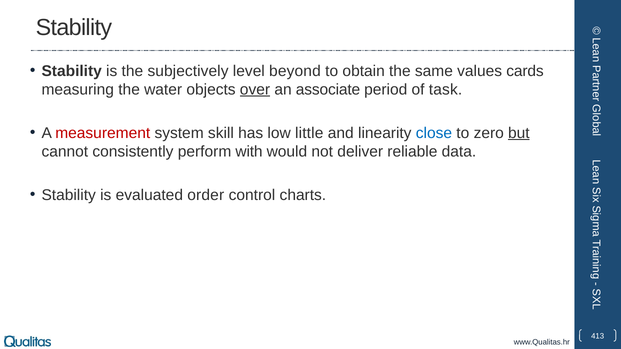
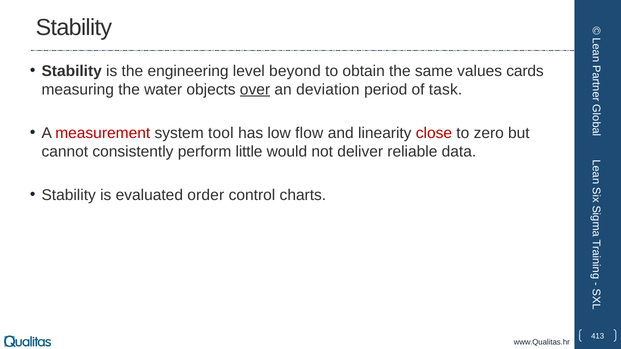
subjectively: subjectively -> engineering
associate: associate -> deviation
skill: skill -> tool
little: little -> flow
close colour: blue -> red
but underline: present -> none
with: with -> little
